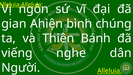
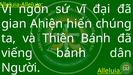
bình: bình -> hiển
viếng nghe: nghe -> bánh
